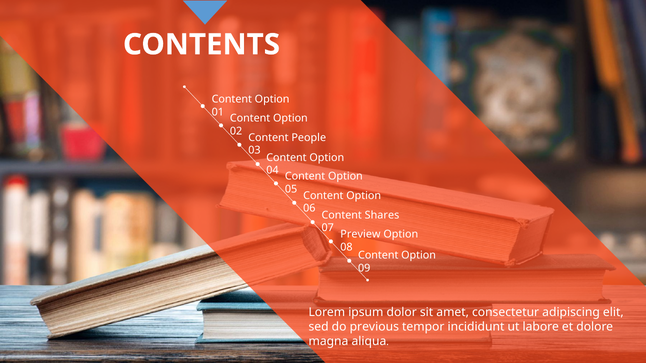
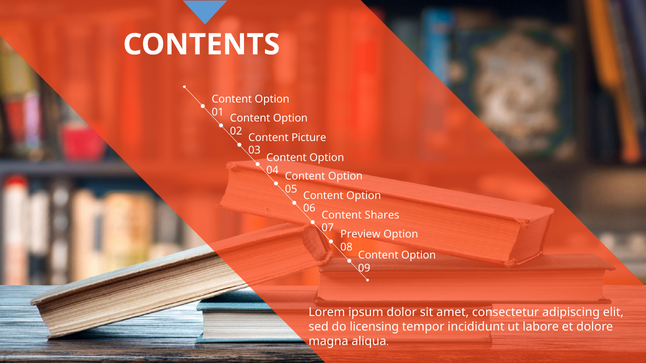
People: People -> Picture
previous: previous -> licensing
